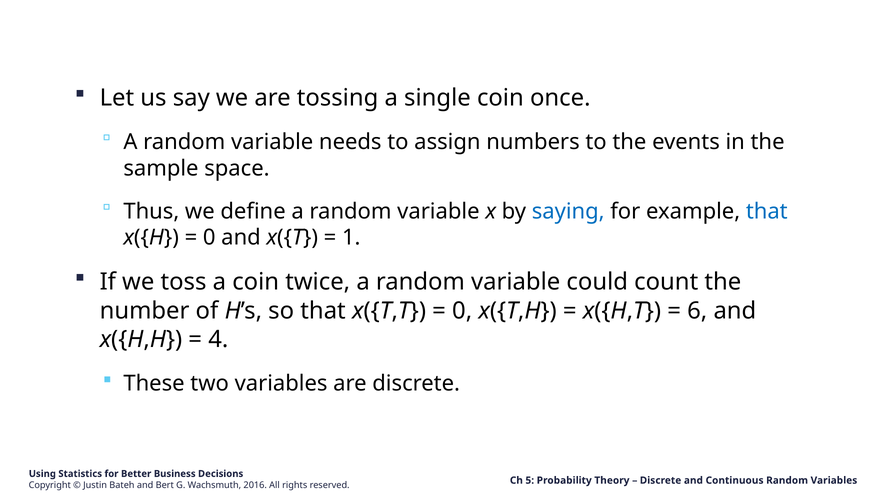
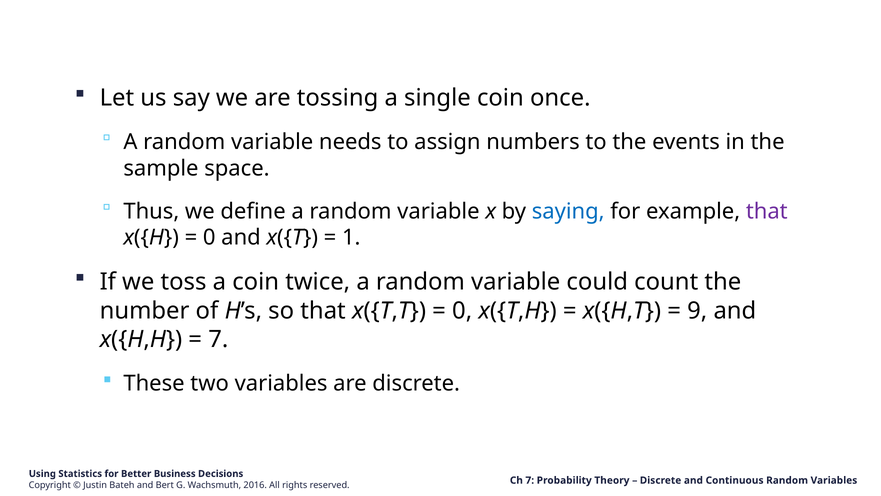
that at (767, 211) colour: blue -> purple
6: 6 -> 9
4 at (218, 339): 4 -> 7
Ch 5: 5 -> 7
